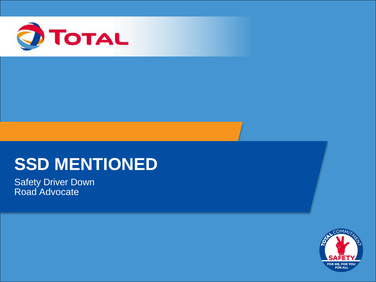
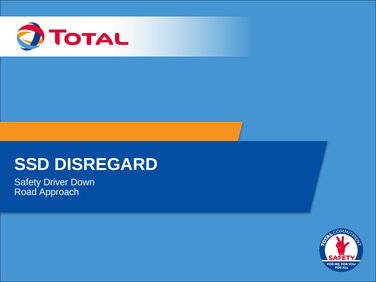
MENTIONED: MENTIONED -> DISREGARD
Advocate: Advocate -> Approach
